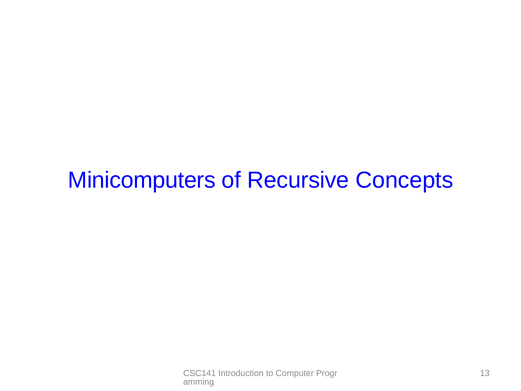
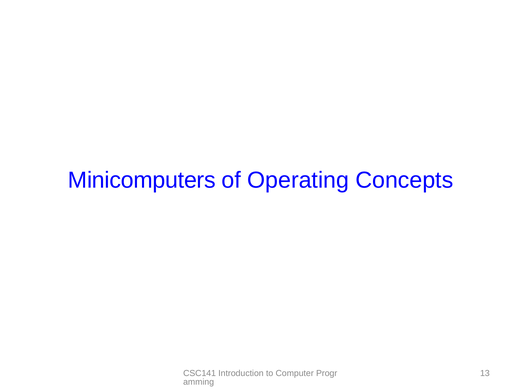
Recursive: Recursive -> Operating
